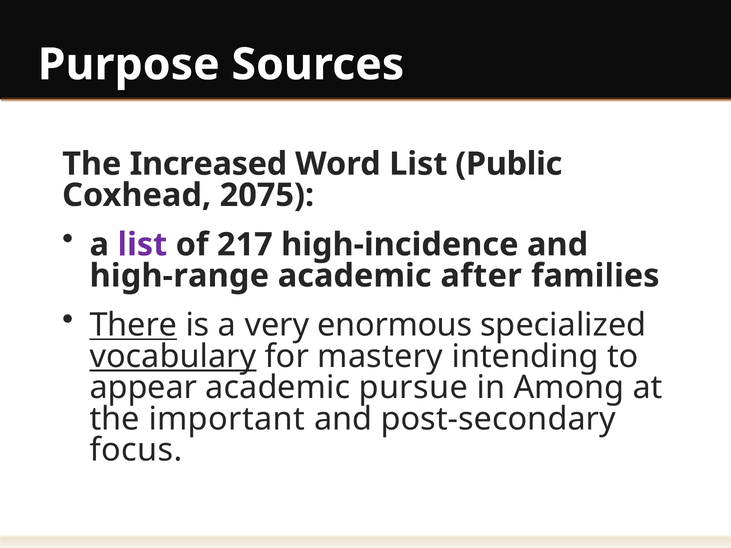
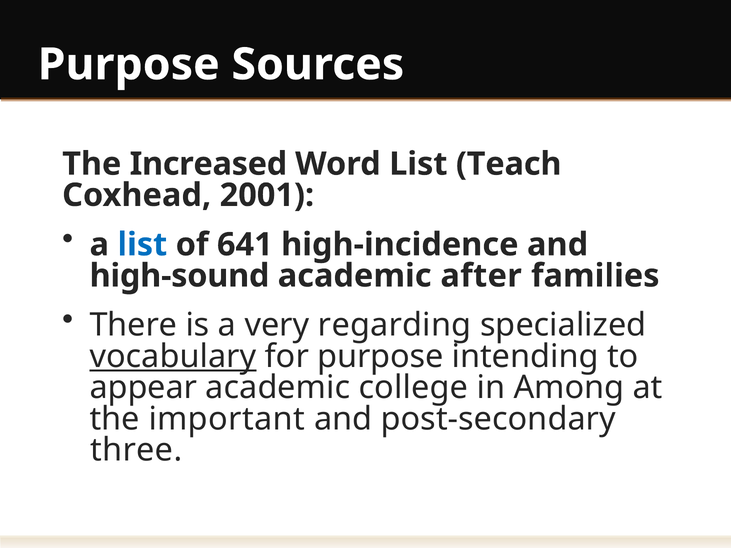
Public: Public -> Teach
2075: 2075 -> 2001
list at (142, 245) colour: purple -> blue
217: 217 -> 641
high-range: high-range -> high-sound
There underline: present -> none
enormous: enormous -> regarding
for mastery: mastery -> purpose
pursue: pursue -> college
focus: focus -> three
